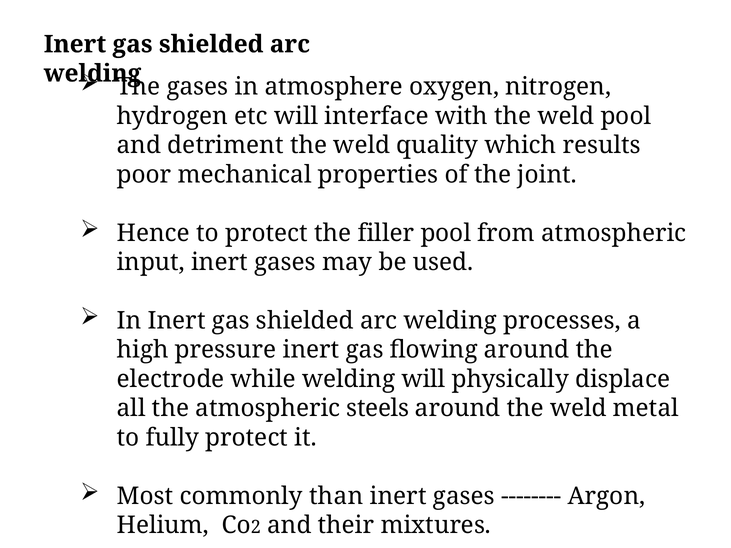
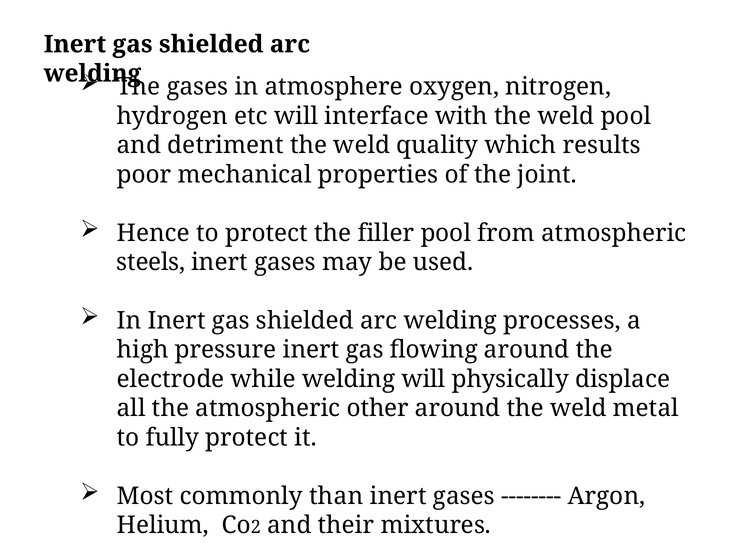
input: input -> steels
steels: steels -> other
